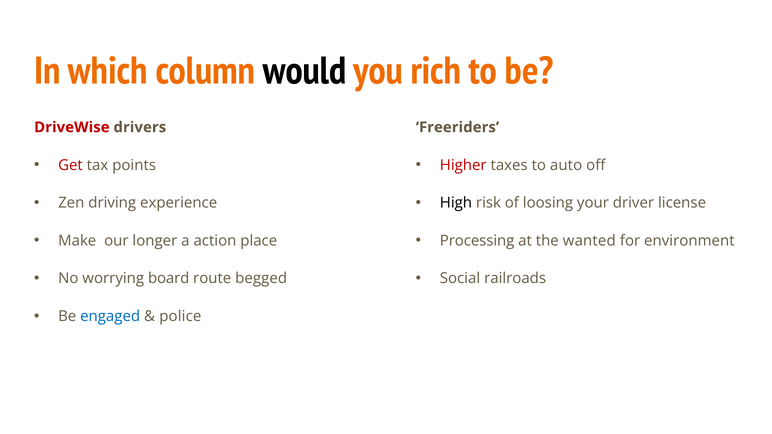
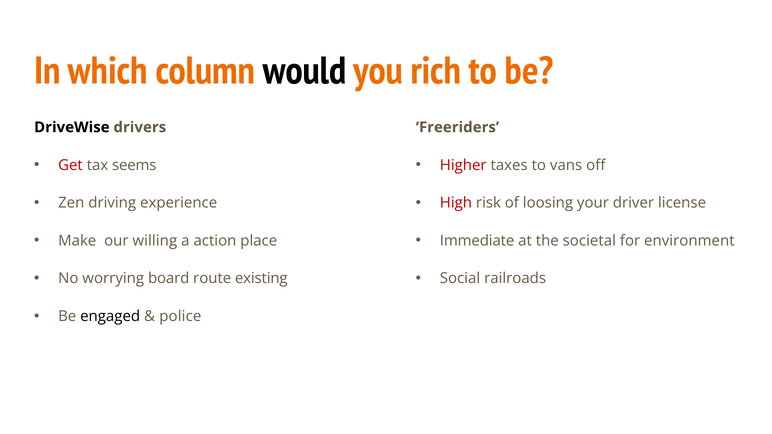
DriveWise colour: red -> black
points: points -> seems
auto: auto -> vans
High colour: black -> red
longer: longer -> willing
Processing: Processing -> Immediate
wanted: wanted -> societal
begged: begged -> existing
engaged colour: blue -> black
